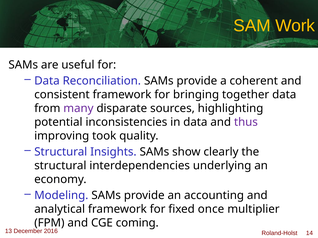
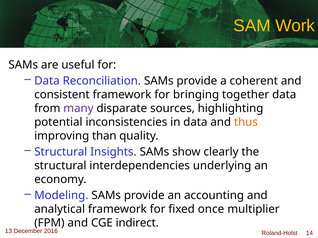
thus colour: purple -> orange
took: took -> than
coming: coming -> indirect
